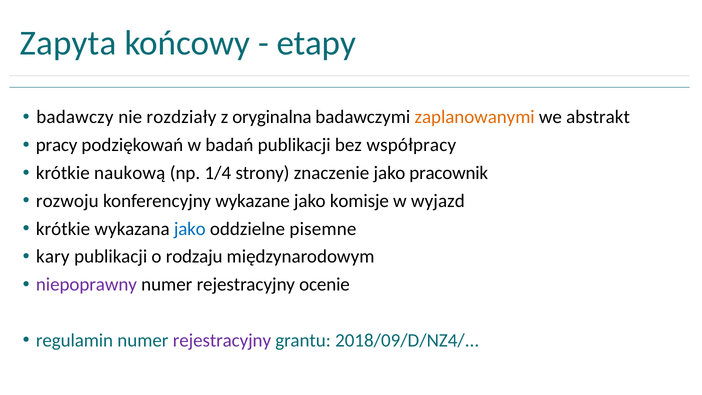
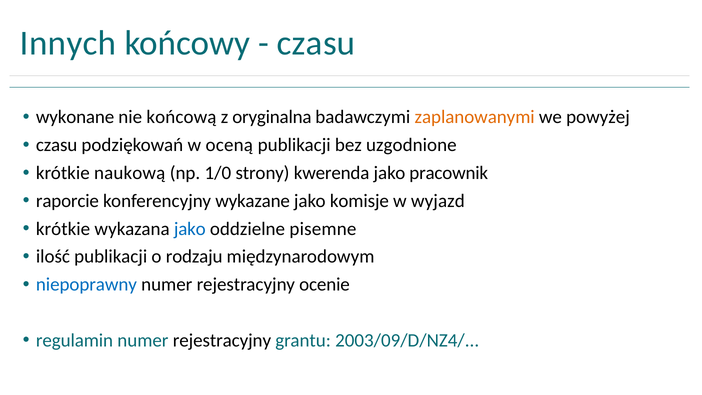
Zapyta: Zapyta -> Innych
etapy at (316, 43): etapy -> czasu
badawczy: badawczy -> wykonane
rozdziały: rozdziały -> końcową
abstrakt: abstrakt -> powyżej
pracy at (57, 145): pracy -> czasu
badań: badań -> oceną
współpracy: współpracy -> uzgodnione
1/4: 1/4 -> 1/0
znaczenie: znaczenie -> kwerenda
rozwoju: rozwoju -> raporcie
kary: kary -> ilość
niepoprawny colour: purple -> blue
rejestracyjny at (222, 340) colour: purple -> black
2018/09/D/NZ4/: 2018/09/D/NZ4/ -> 2003/09/D/NZ4/
